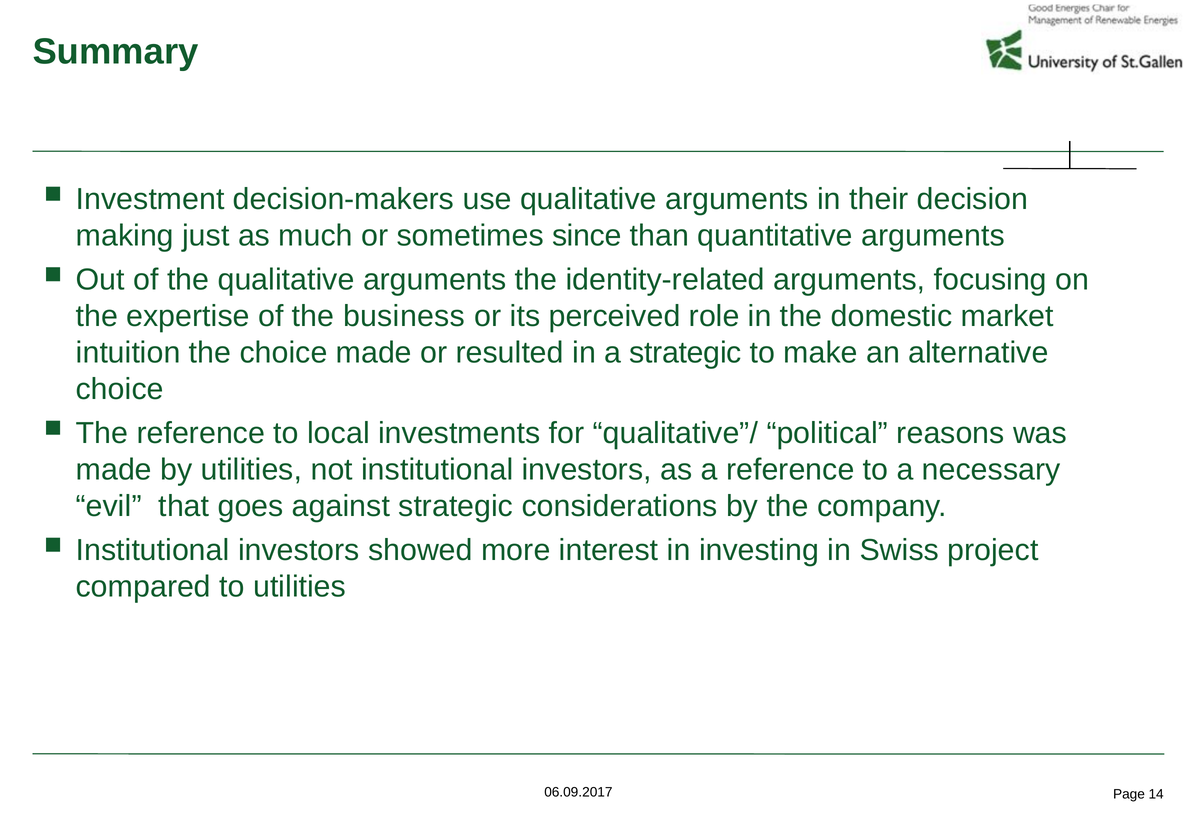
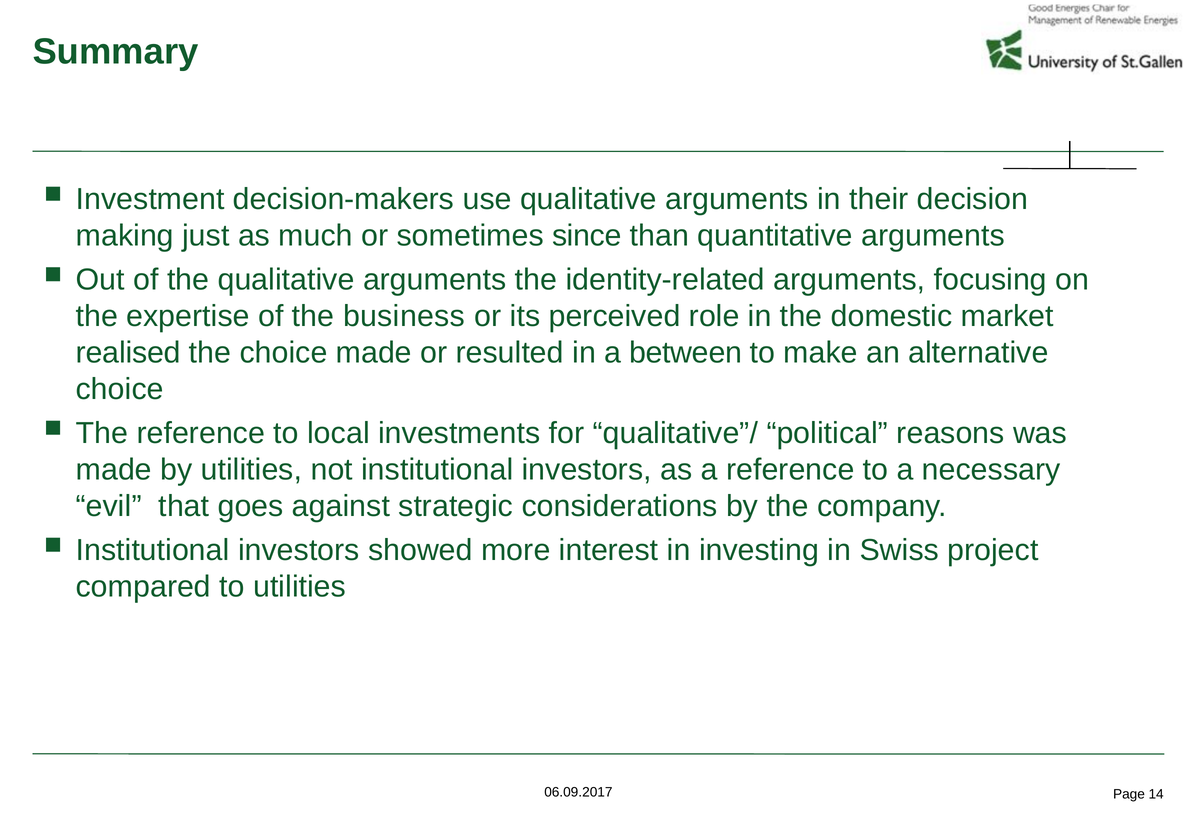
intuition: intuition -> realised
a strategic: strategic -> between
